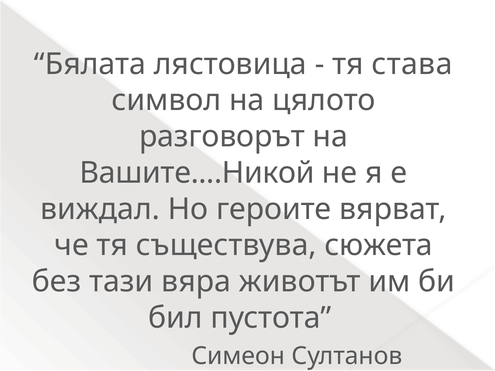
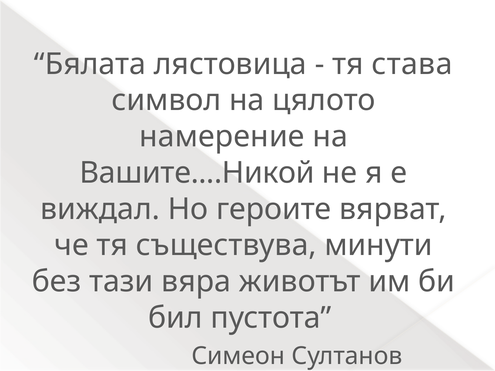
разговорът: разговорът -> намерение
сюжета: сюжета -> минути
